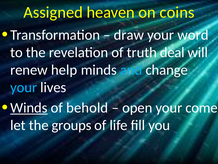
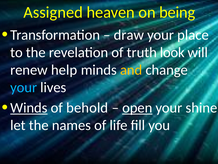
coins: coins -> being
word: word -> place
deal: deal -> look
and colour: light blue -> yellow
open underline: none -> present
come: come -> shine
groups: groups -> names
